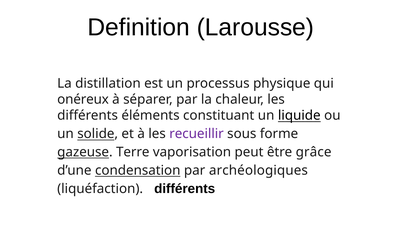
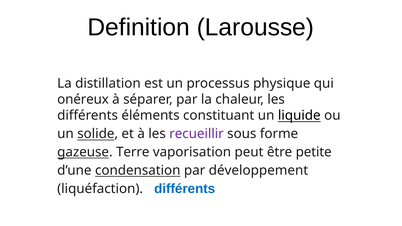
grâce: grâce -> petite
archéologiques: archéologiques -> développement
différents at (185, 189) colour: black -> blue
